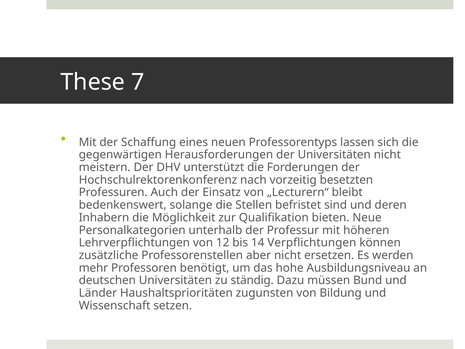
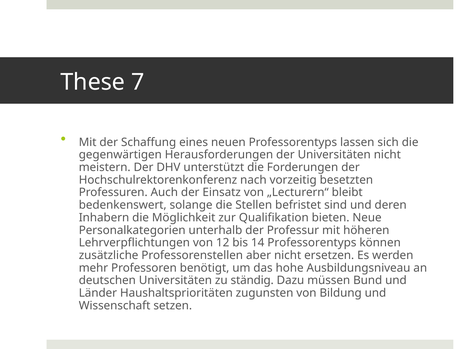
14 Verpflichtungen: Verpflichtungen -> Professorentyps
